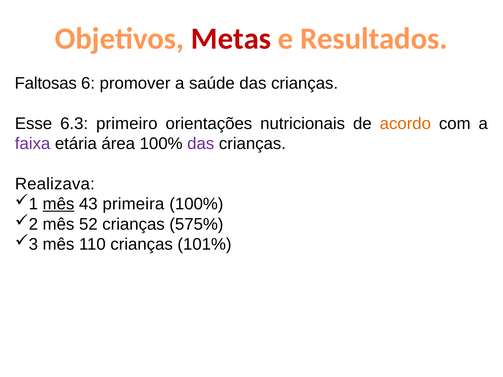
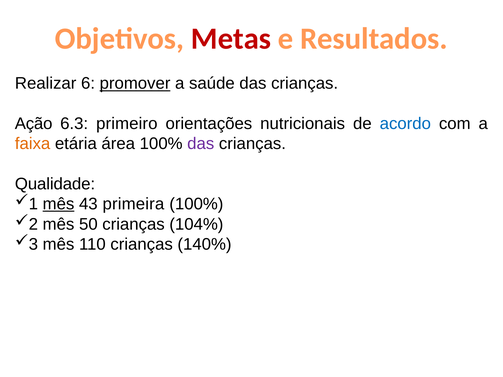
Faltosas: Faltosas -> Realizar
promover underline: none -> present
Esse: Esse -> Ação
acordo colour: orange -> blue
faixa colour: purple -> orange
Realizava: Realizava -> Qualidade
52: 52 -> 50
575%: 575% -> 104%
101%: 101% -> 140%
